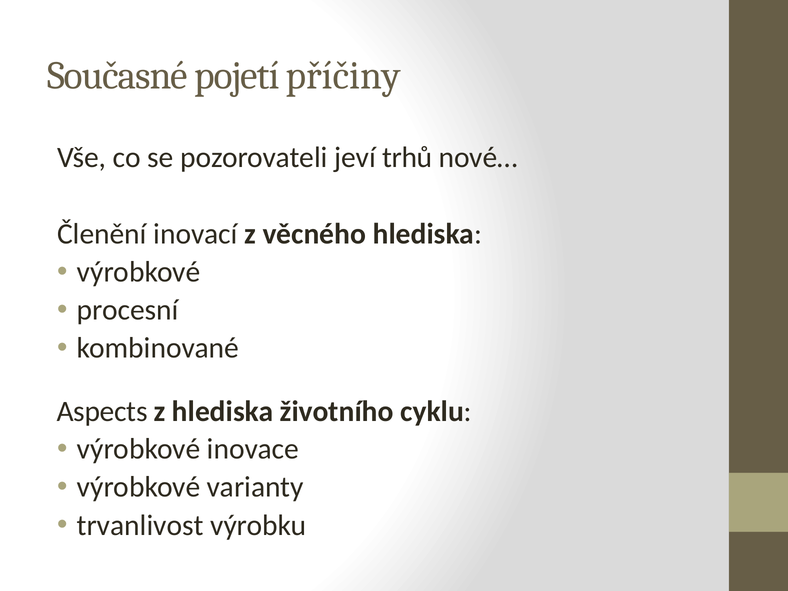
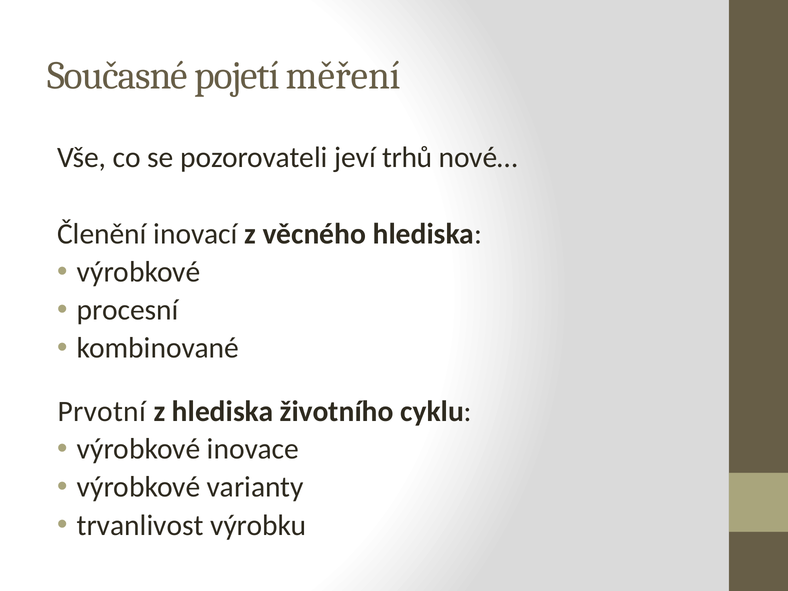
příčiny: příčiny -> měření
Aspects: Aspects -> Prvotní
